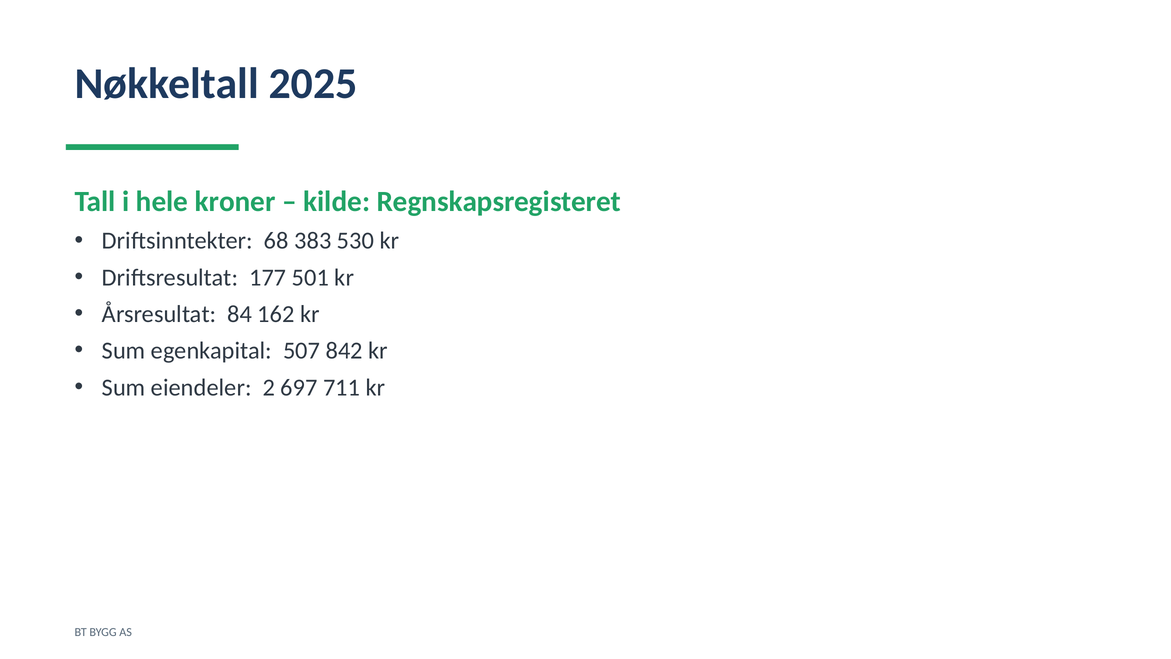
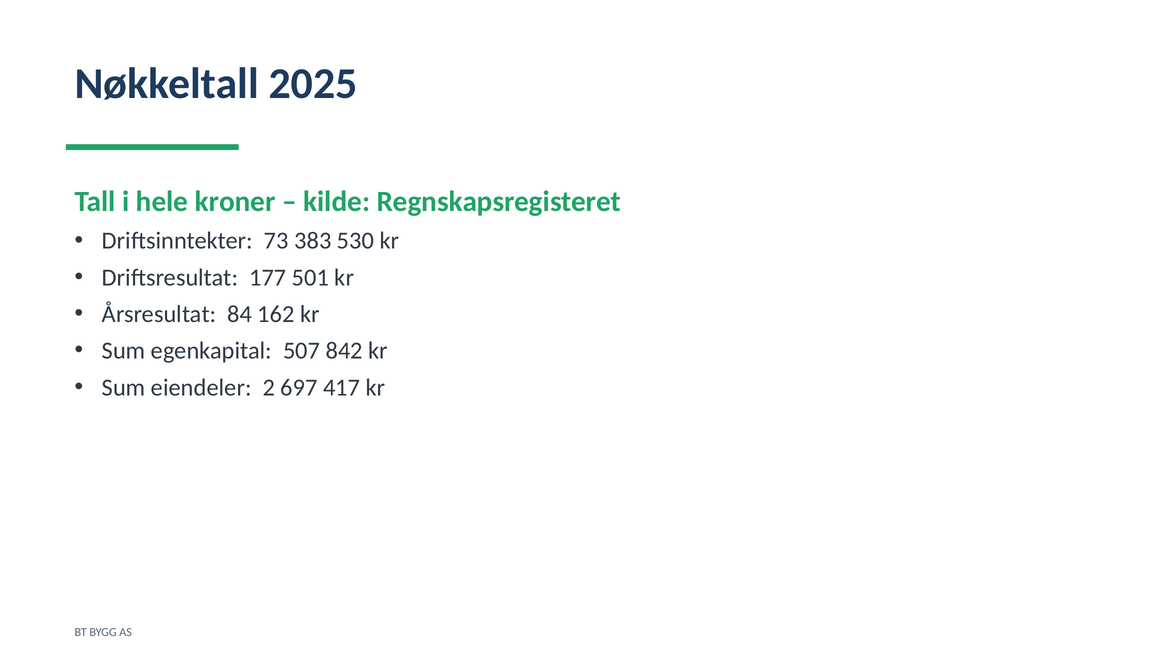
68: 68 -> 73
711: 711 -> 417
